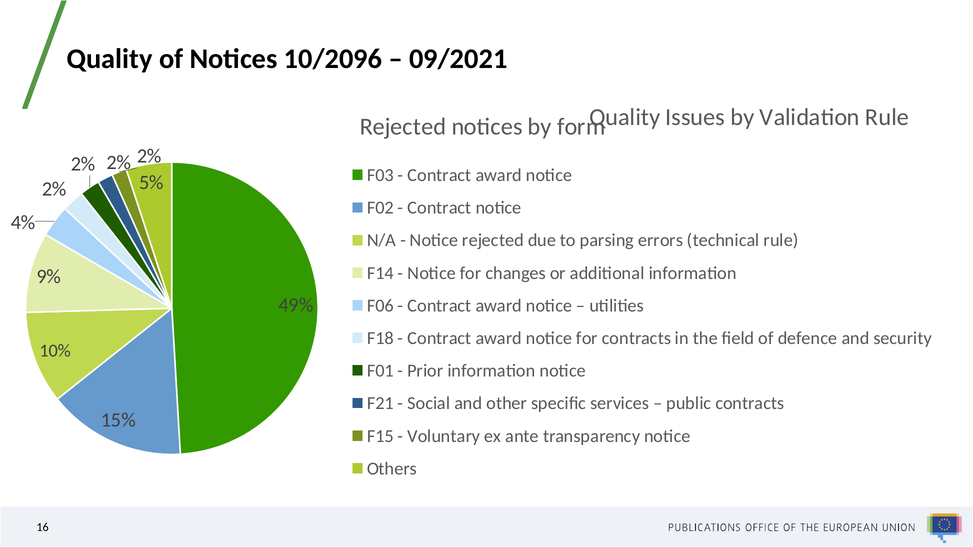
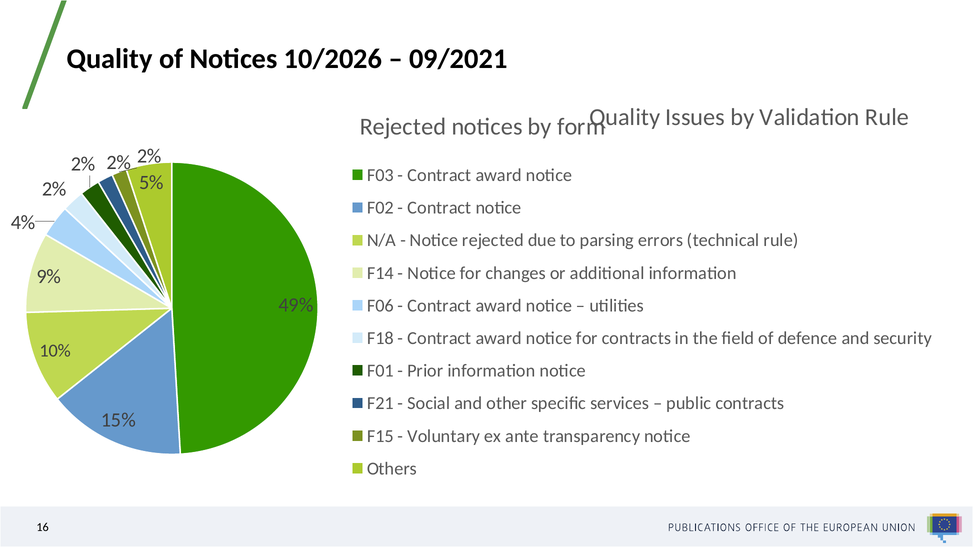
10/2096: 10/2096 -> 10/2026
